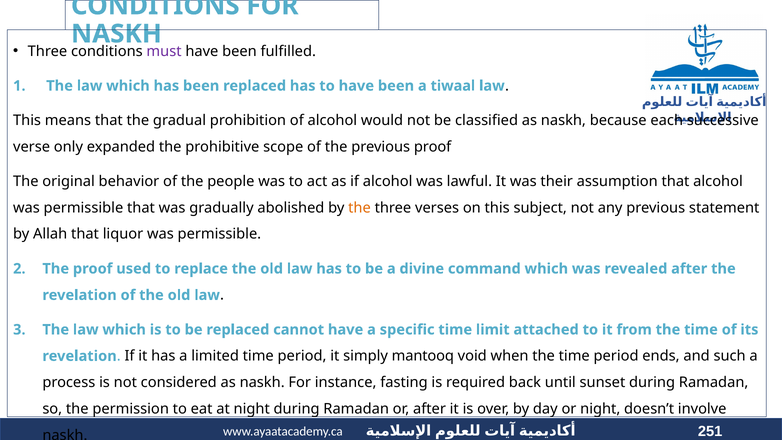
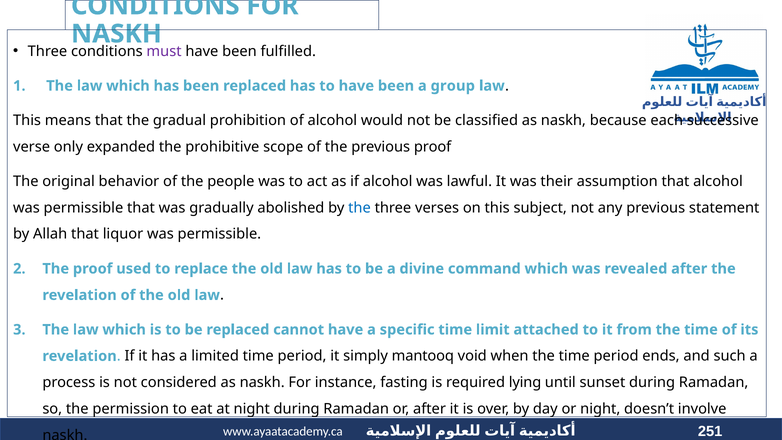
tiwaal: tiwaal -> group
the at (359, 208) colour: orange -> blue
back: back -> lying
